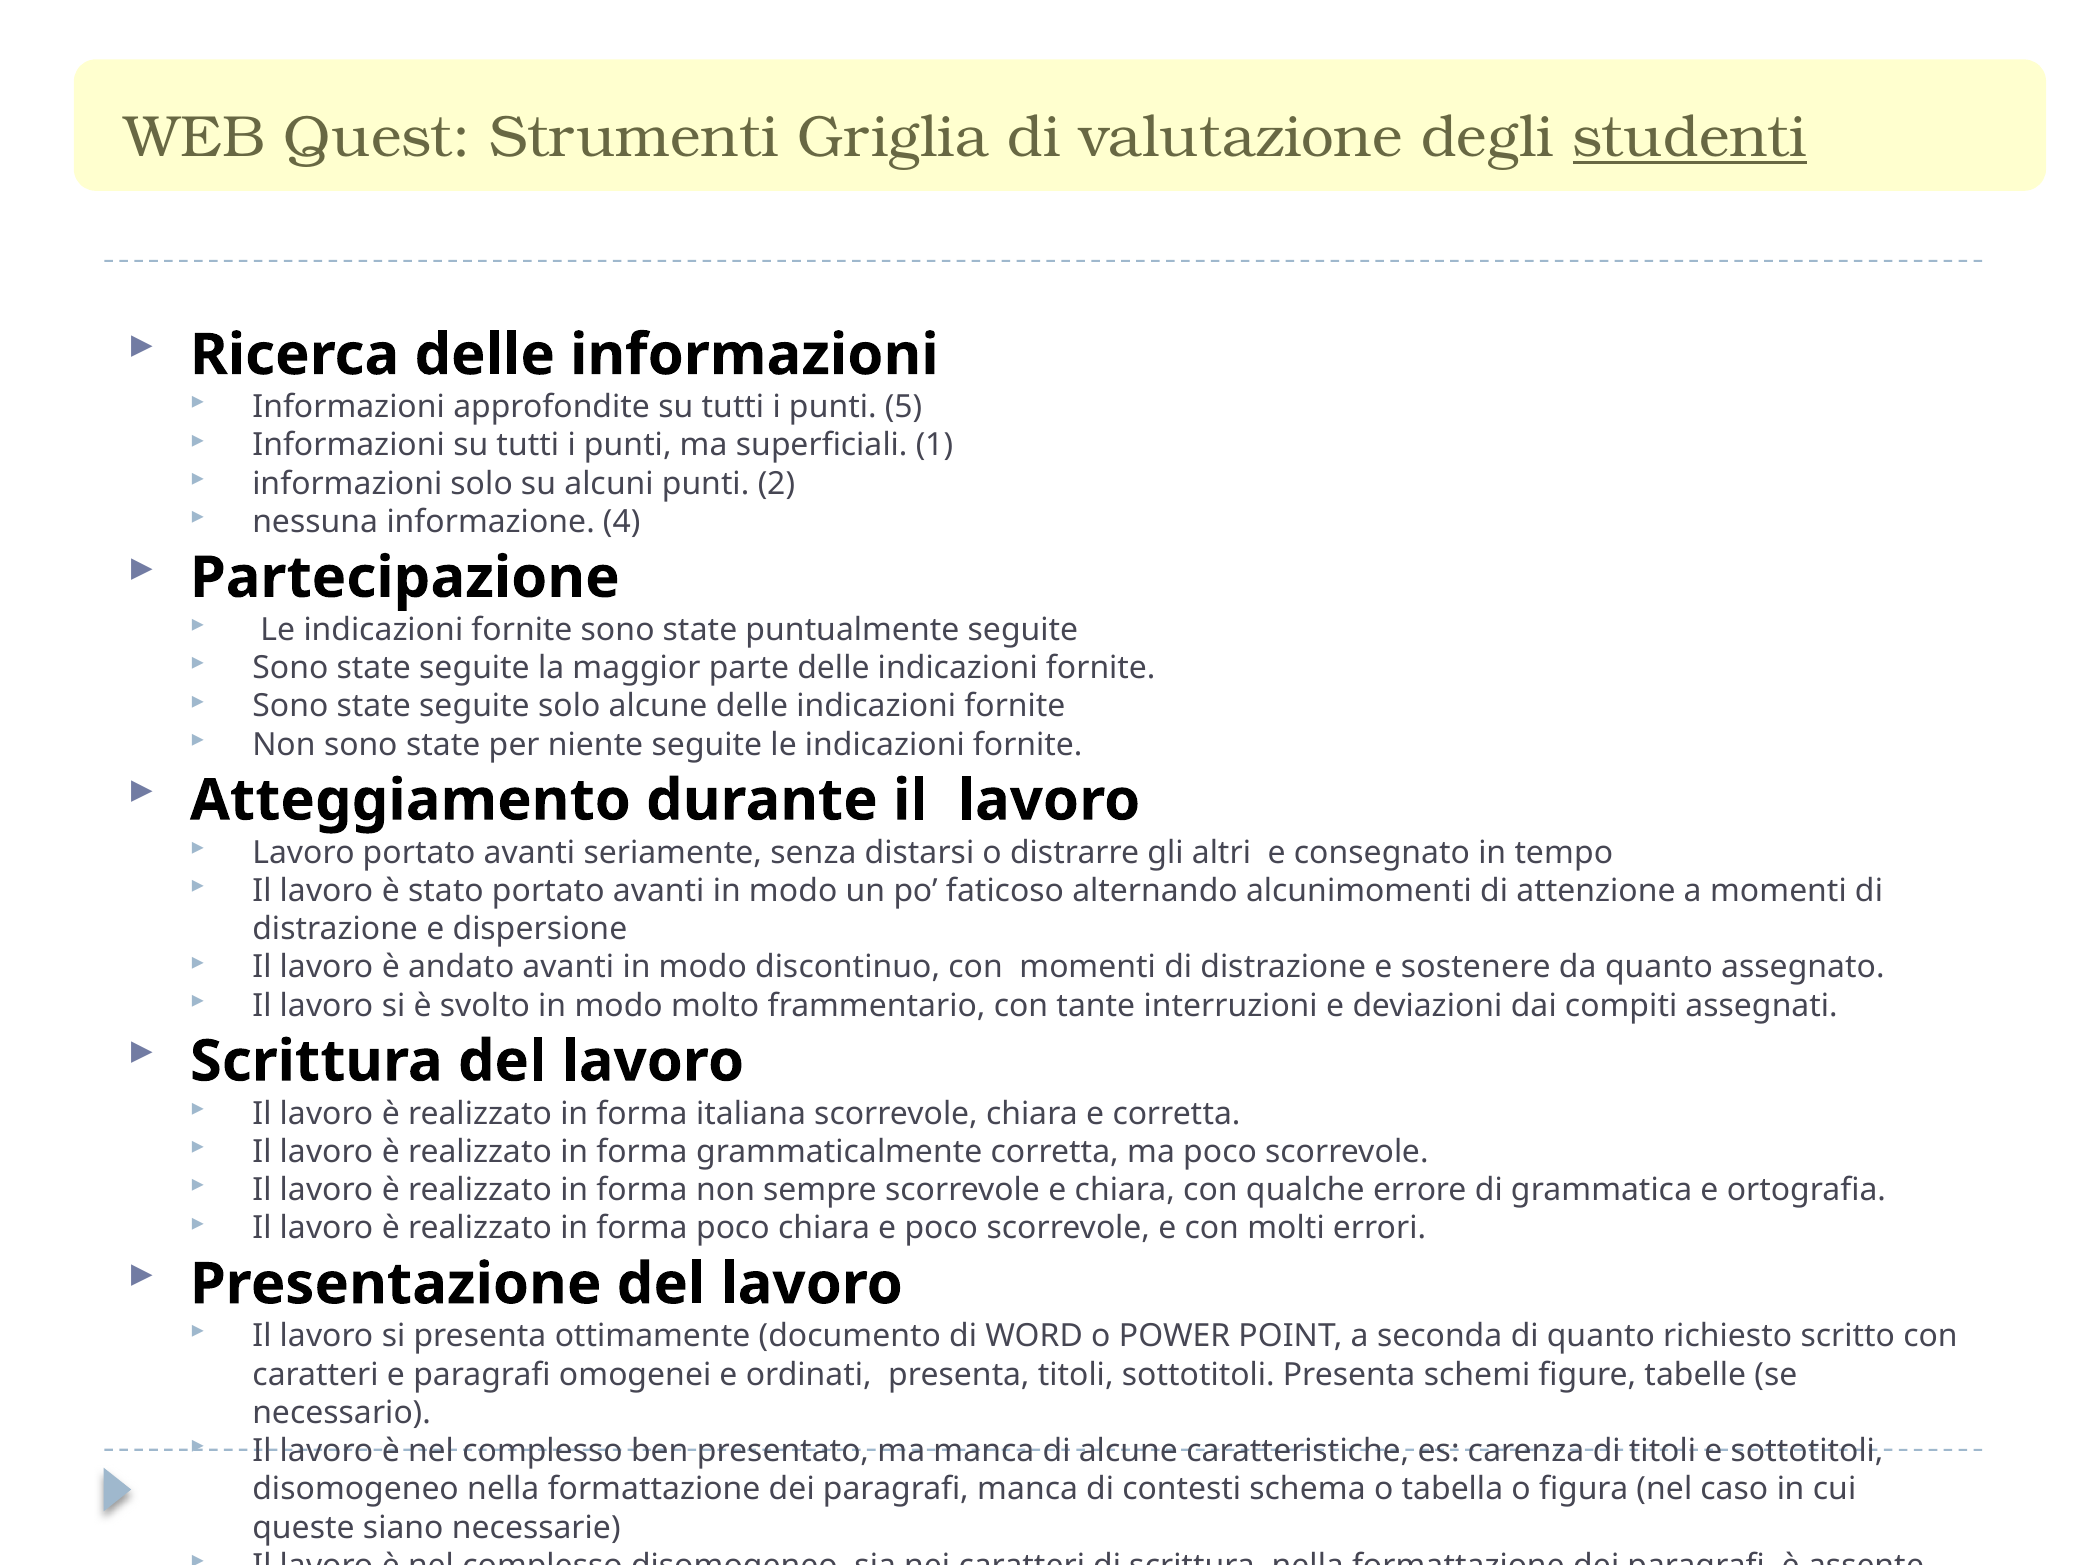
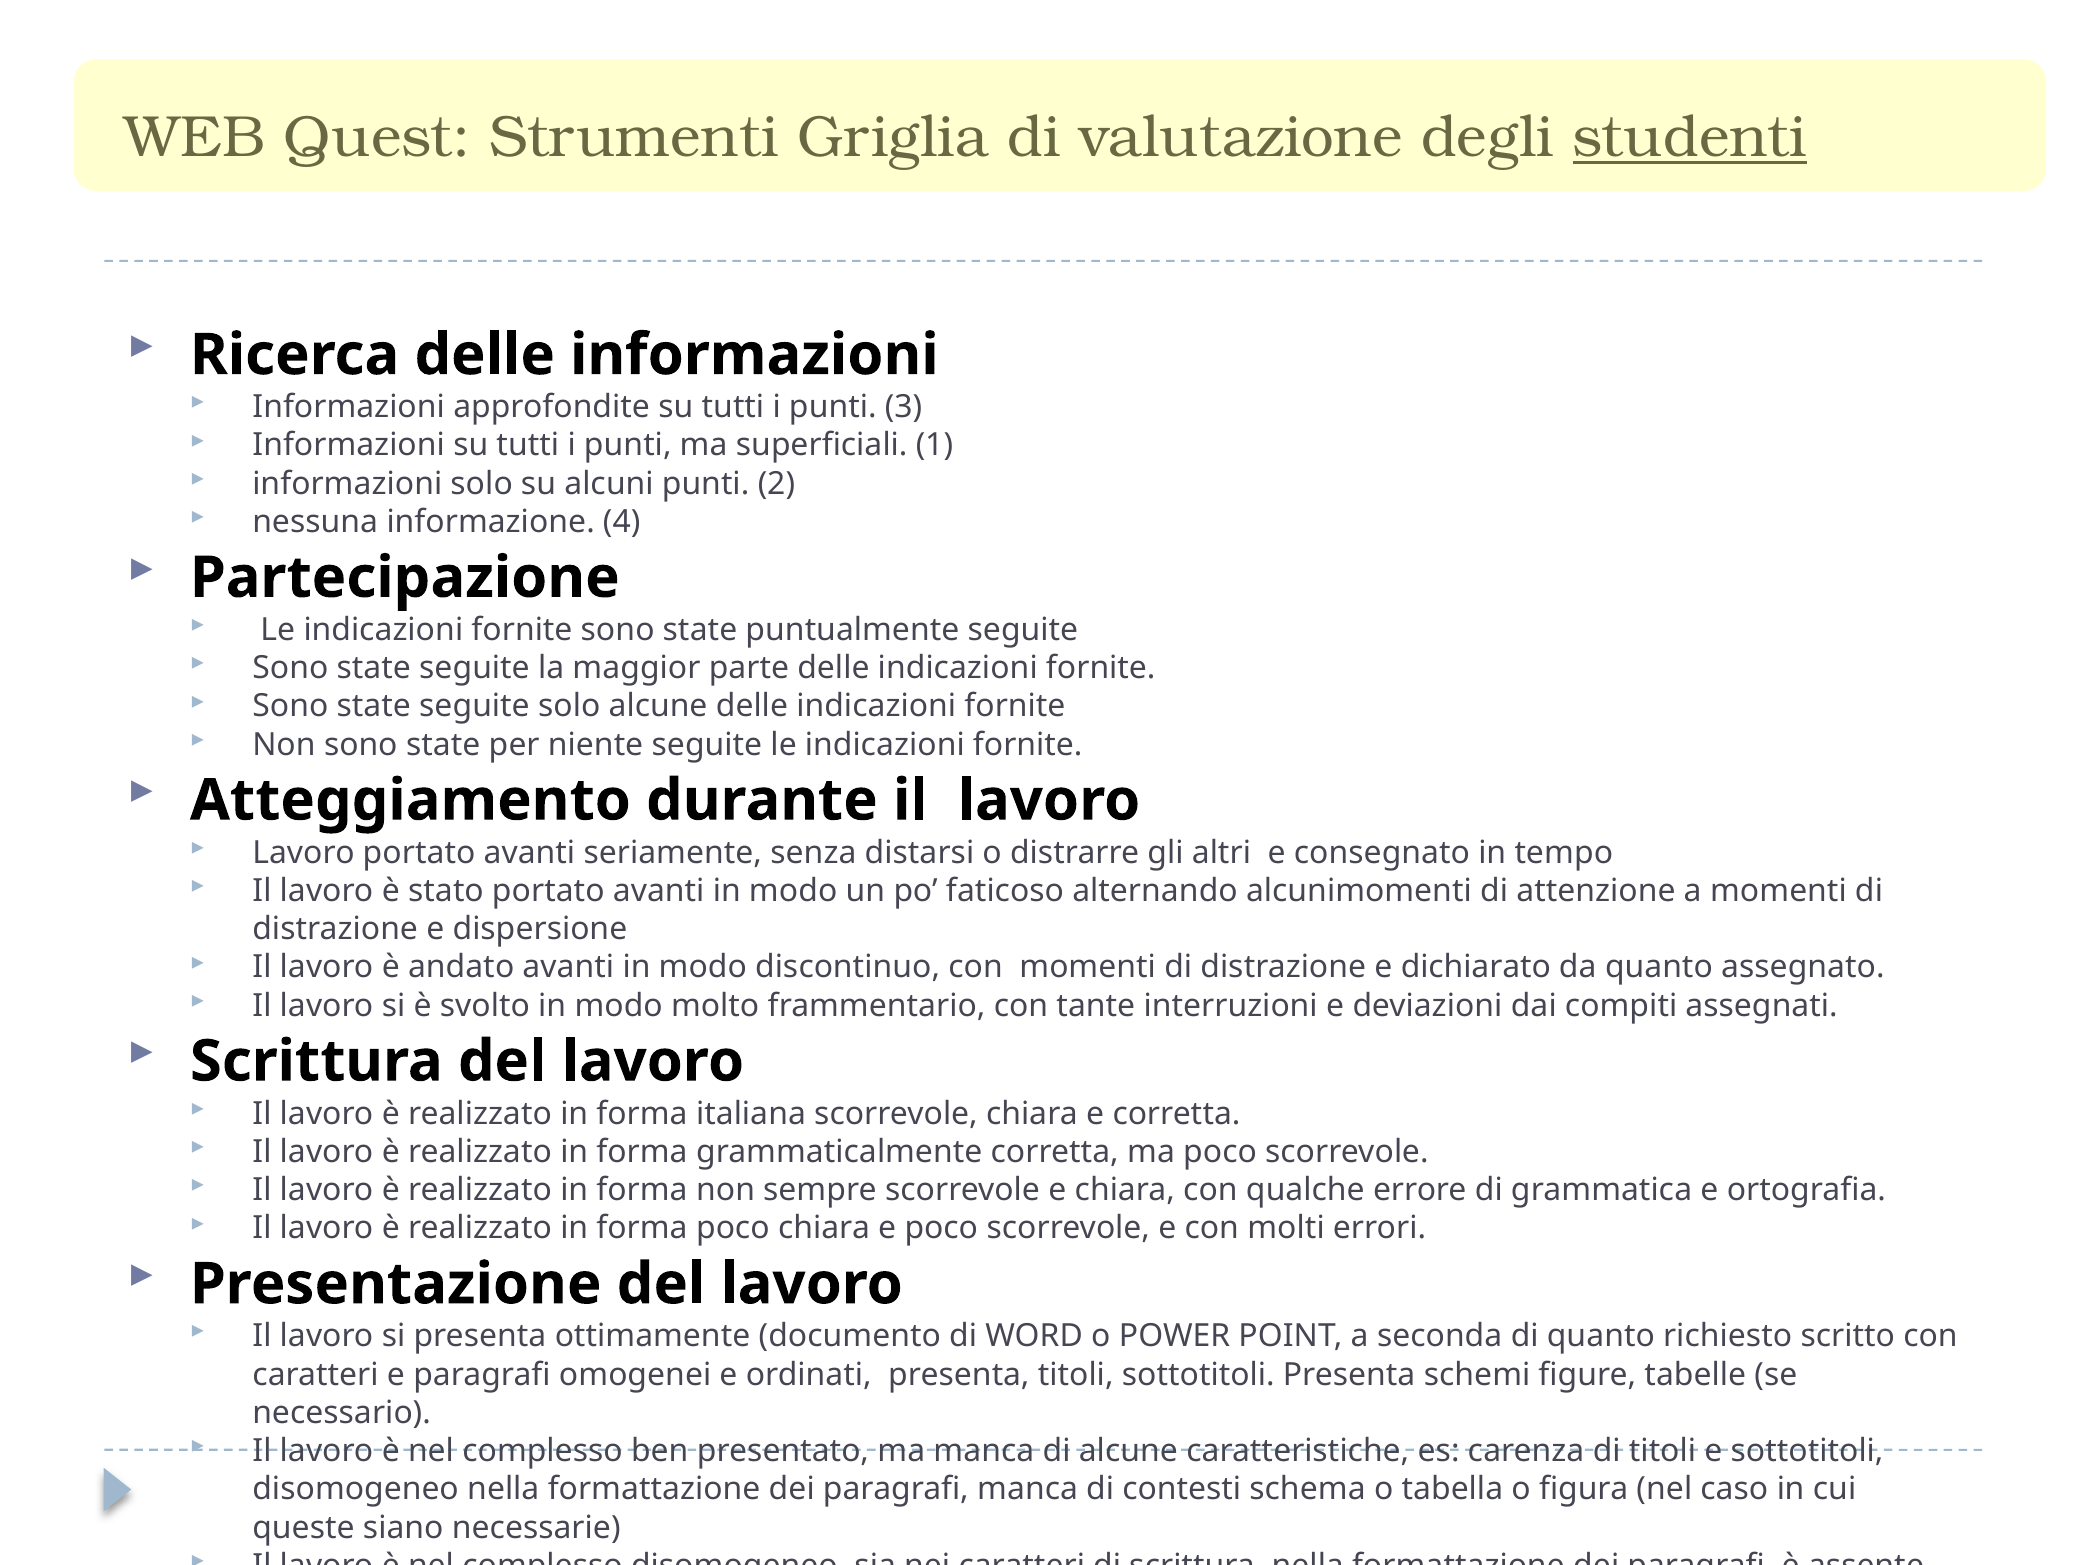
5: 5 -> 3
sostenere: sostenere -> dichiarato
